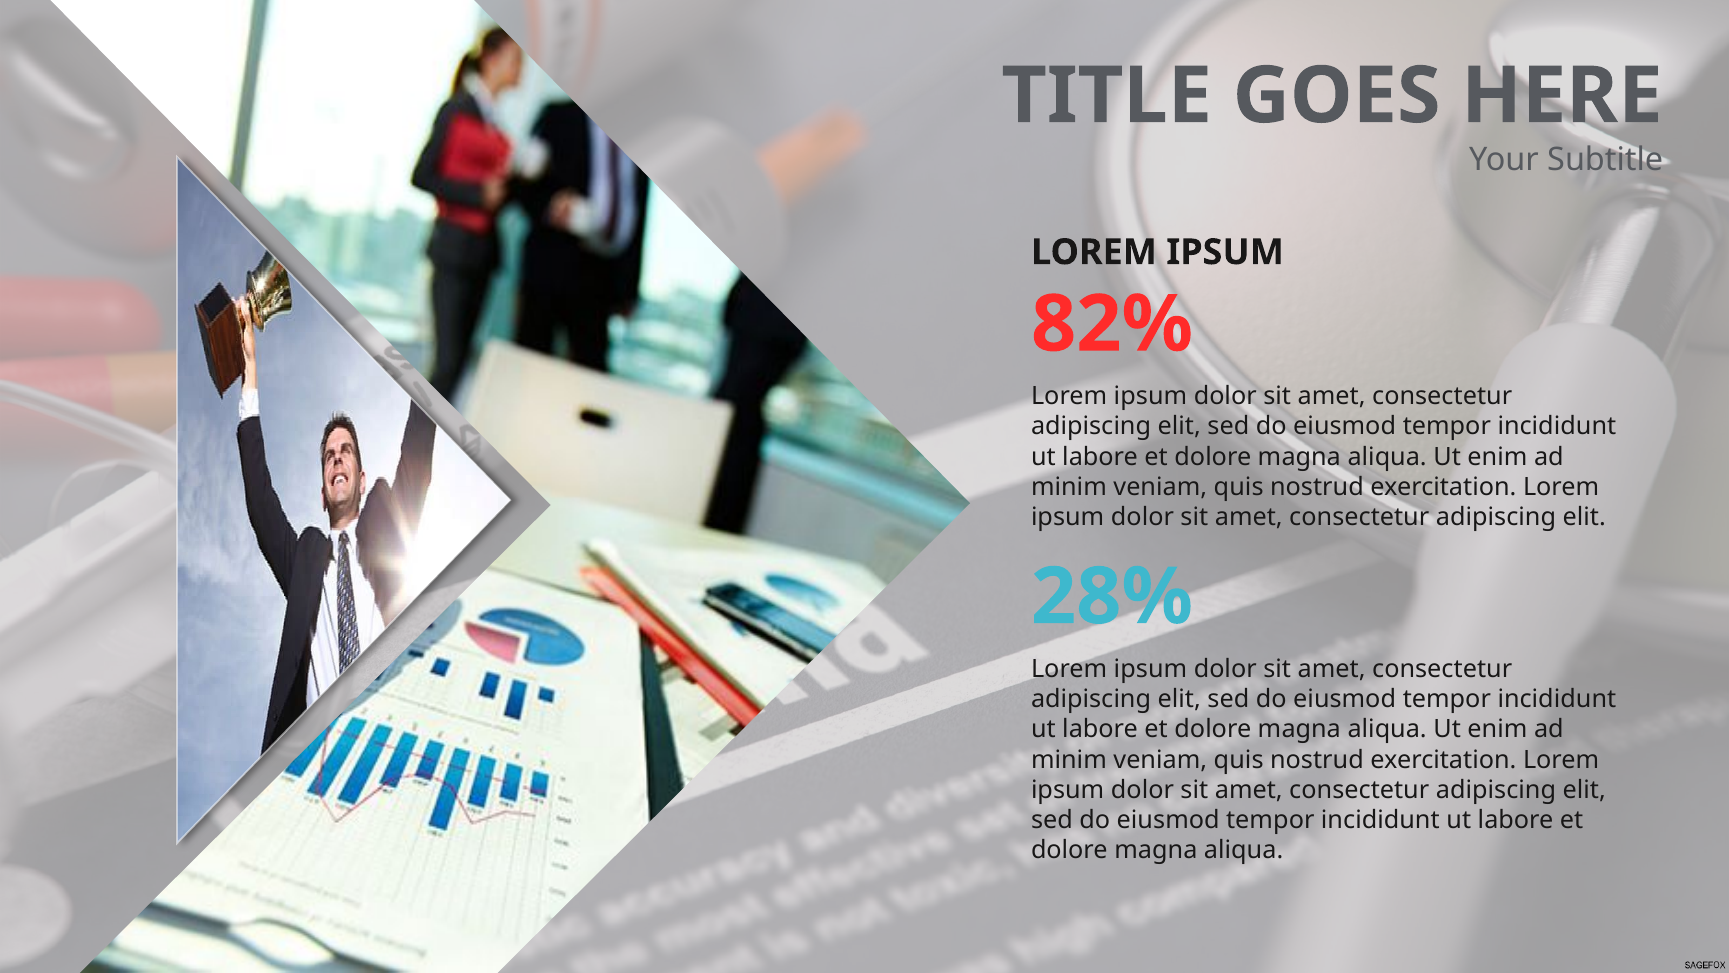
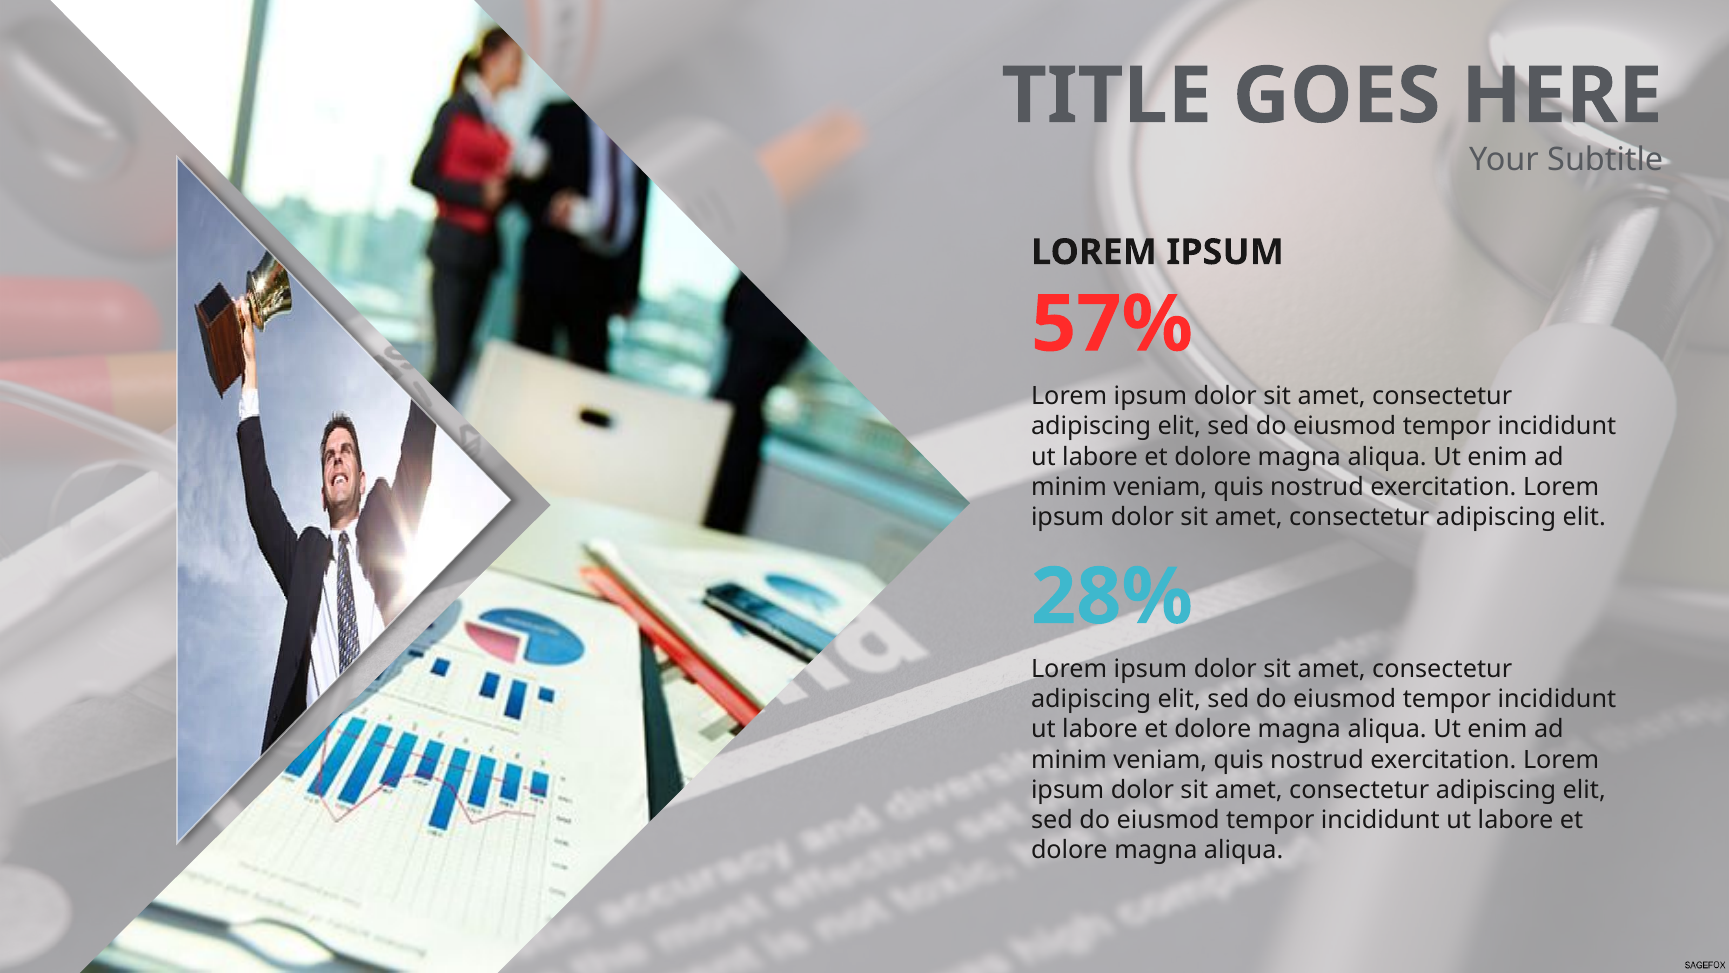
82%: 82% -> 57%
